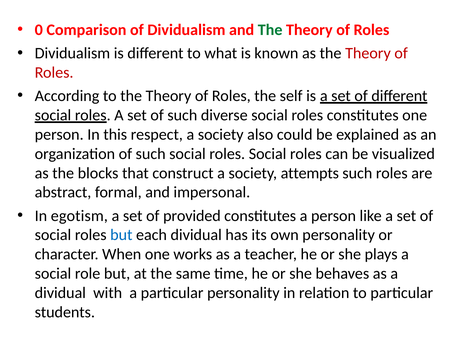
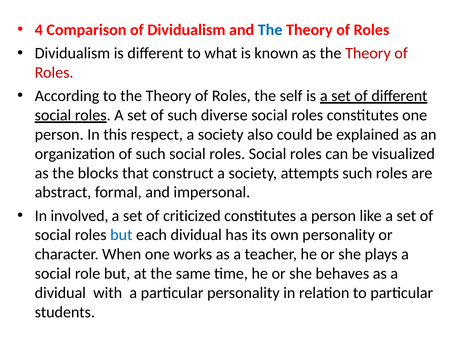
0: 0 -> 4
The at (270, 30) colour: green -> blue
egotism: egotism -> involved
provided: provided -> criticized
